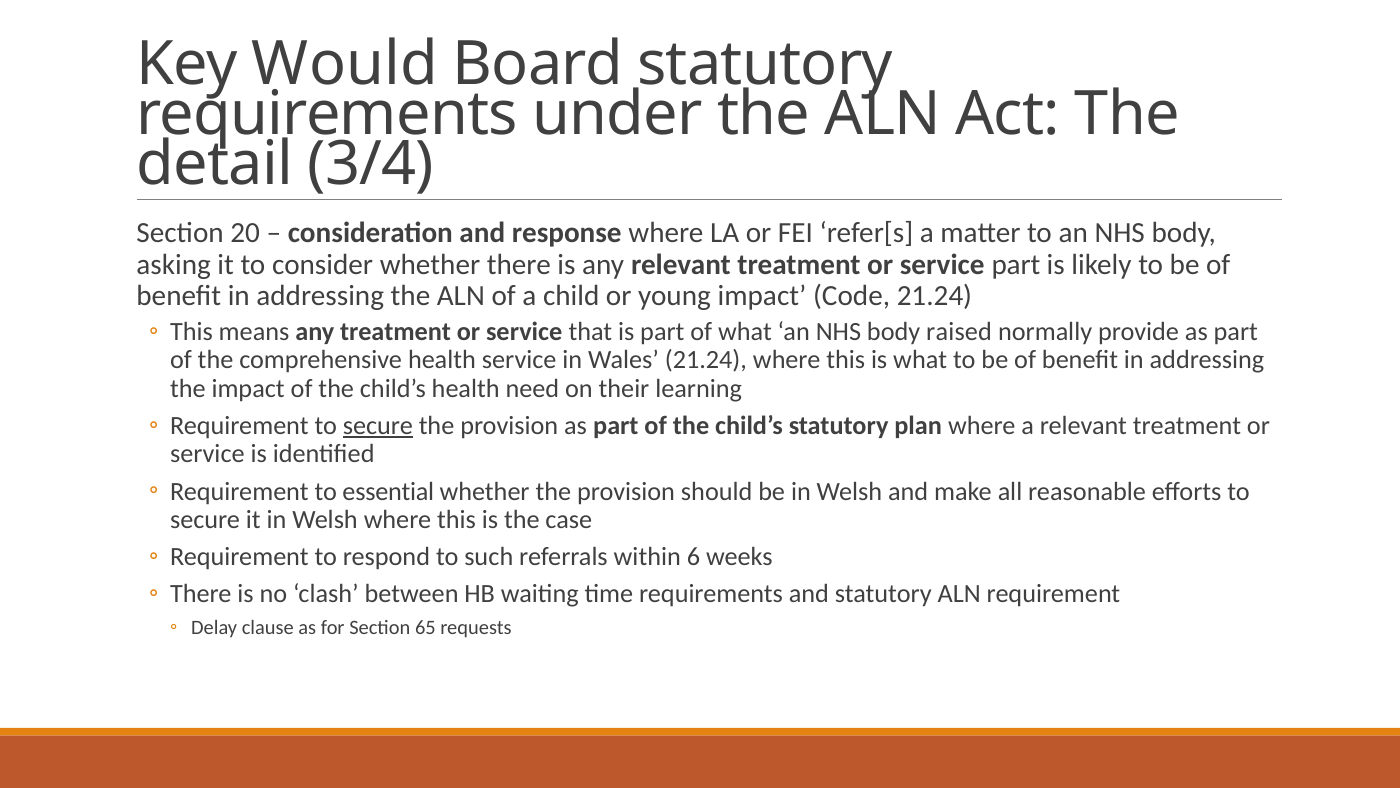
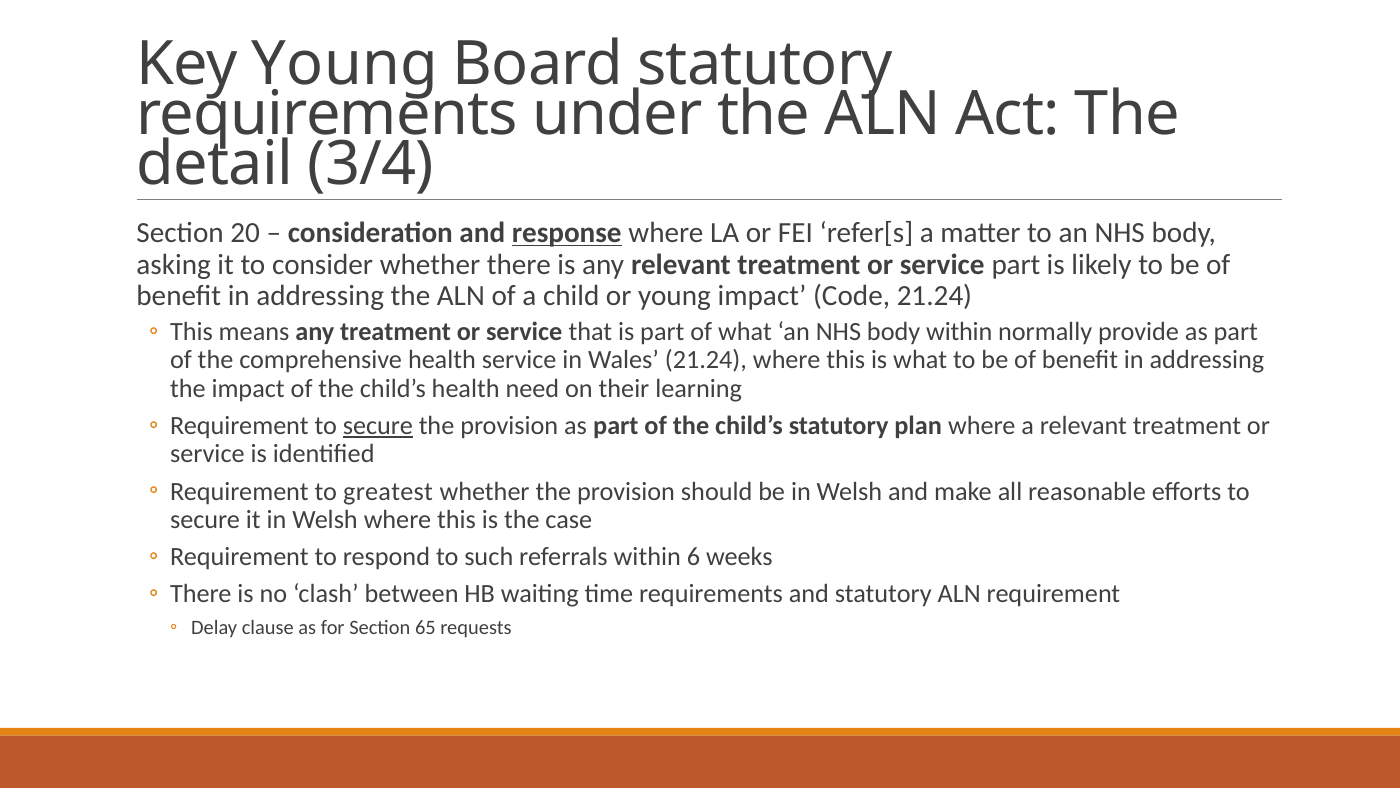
Key Would: Would -> Young
response underline: none -> present
body raised: raised -> within
essential: essential -> greatest
